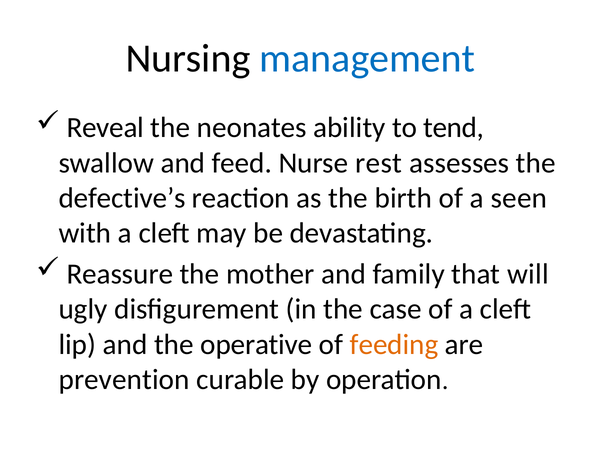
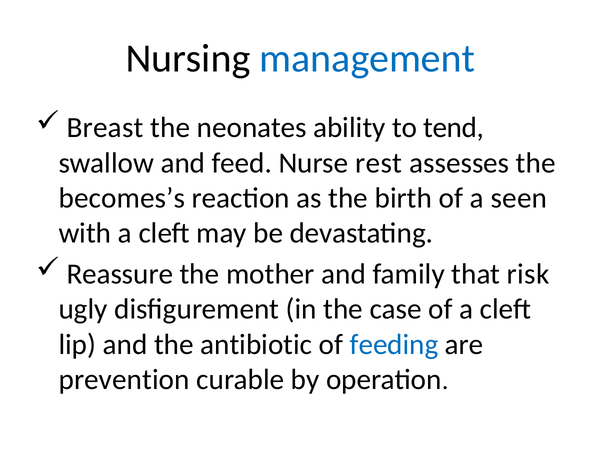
Reveal: Reveal -> Breast
defective’s: defective’s -> becomes’s
will: will -> risk
operative: operative -> antibiotic
feeding colour: orange -> blue
